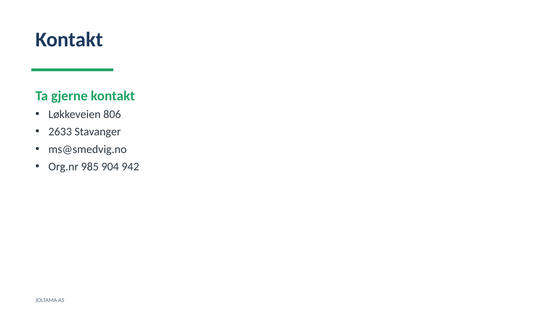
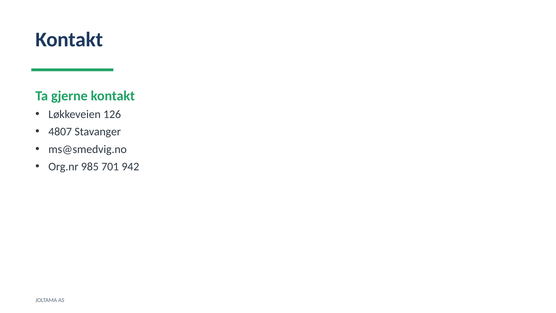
806: 806 -> 126
2633: 2633 -> 4807
904: 904 -> 701
